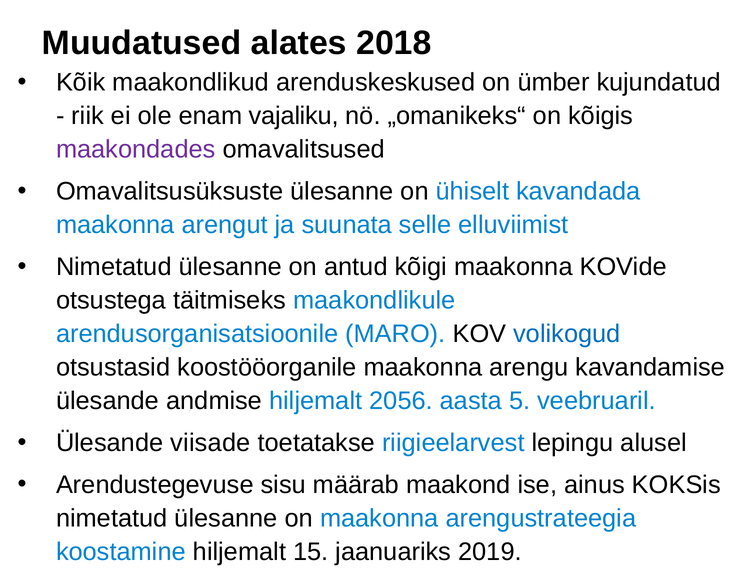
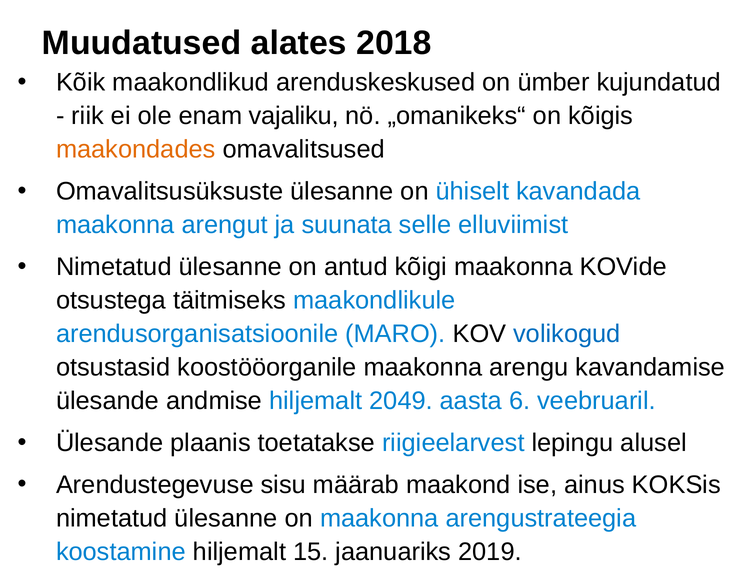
maakondades colour: purple -> orange
2056: 2056 -> 2049
5: 5 -> 6
viisade: viisade -> plaanis
